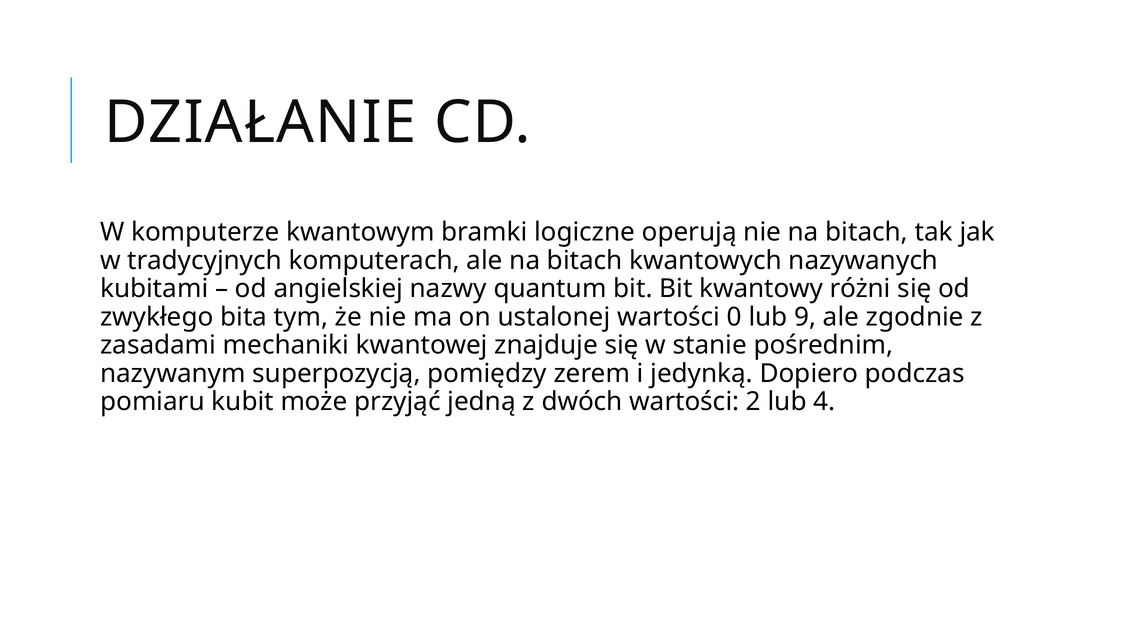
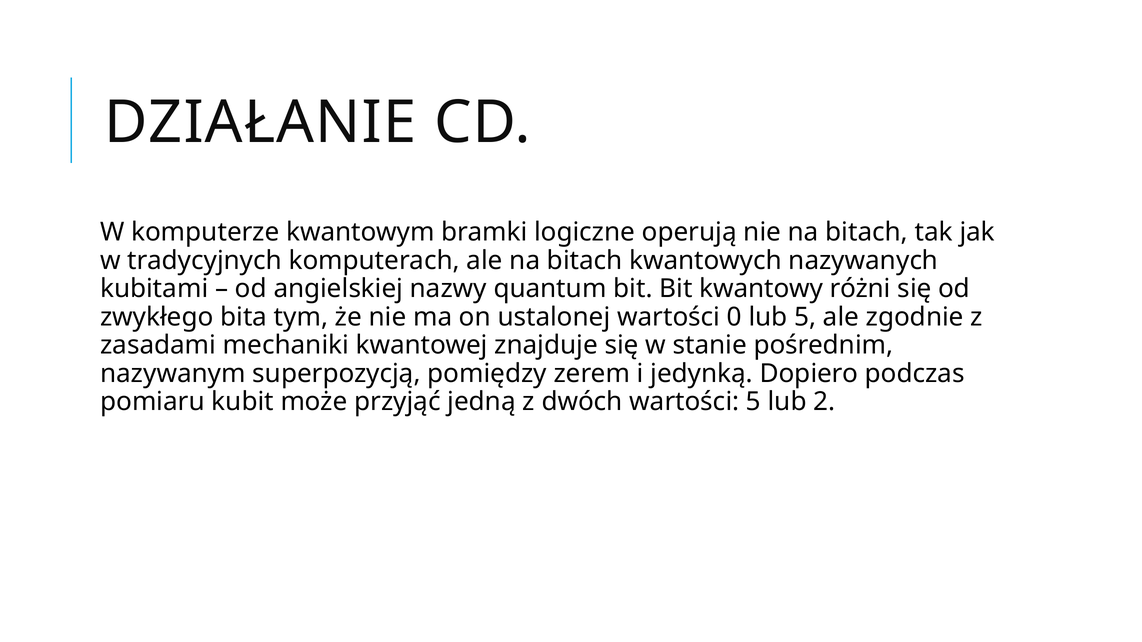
lub 9: 9 -> 5
wartości 2: 2 -> 5
4: 4 -> 2
